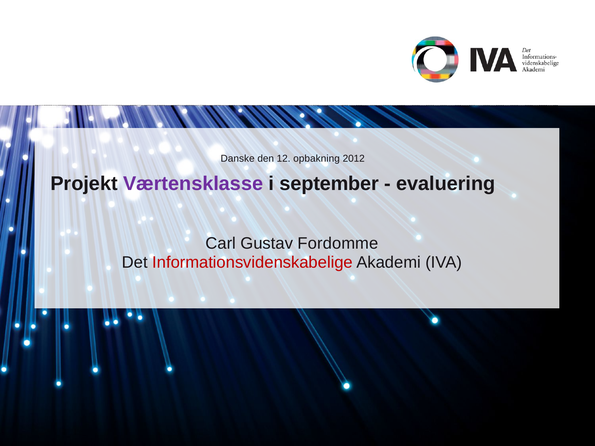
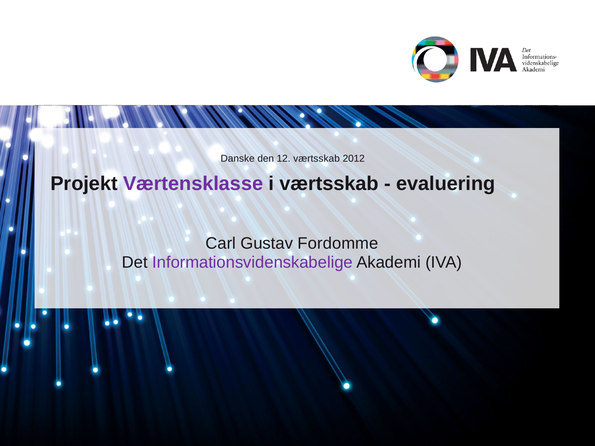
12 opbakning: opbakning -> værtsskab
i september: september -> værtsskab
Informationsvidenskabelige colour: red -> purple
